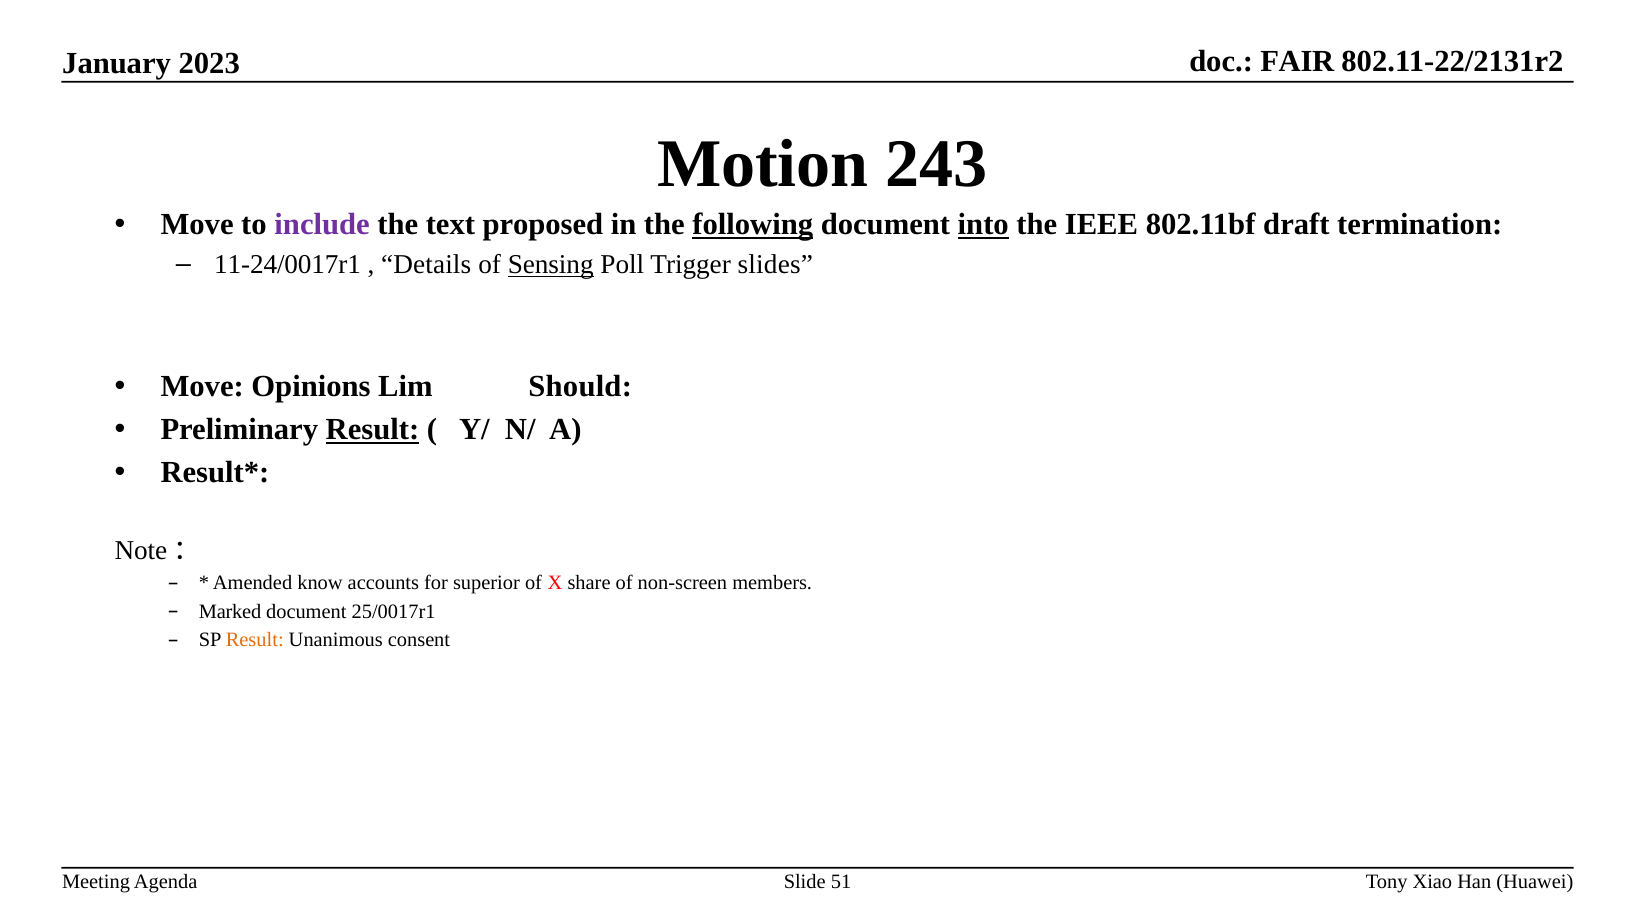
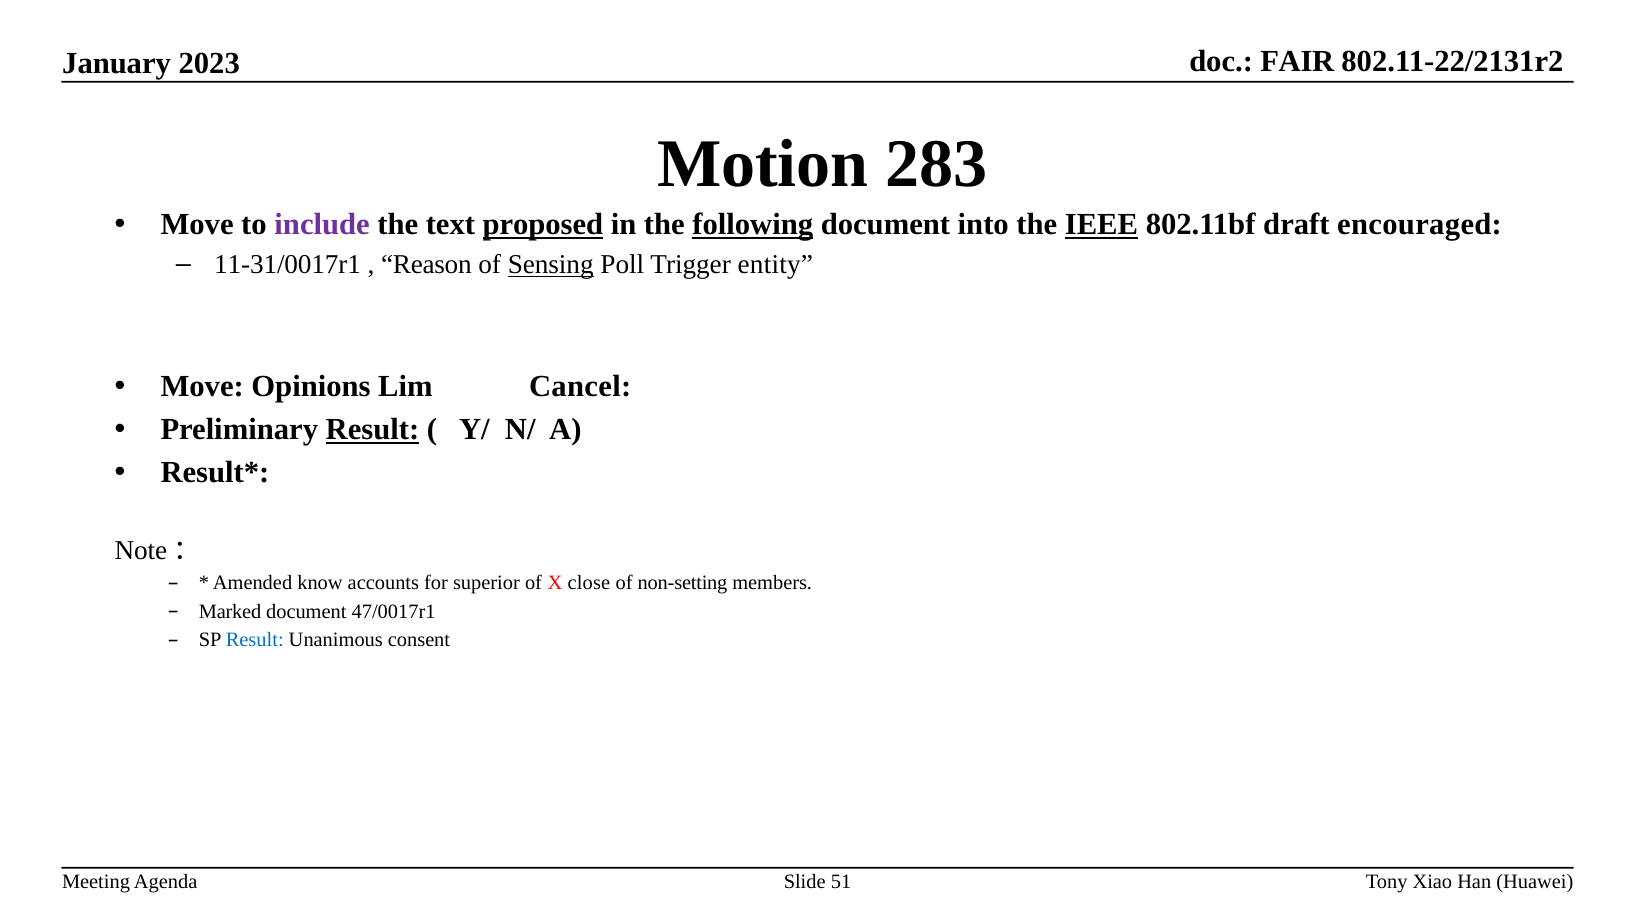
243: 243 -> 283
proposed underline: none -> present
into underline: present -> none
IEEE underline: none -> present
termination: termination -> encouraged
11-24/0017r1: 11-24/0017r1 -> 11-31/0017r1
Details: Details -> Reason
slides: slides -> entity
Should: Should -> Cancel
share: share -> close
non-screen: non-screen -> non-setting
25/0017r1: 25/0017r1 -> 47/0017r1
Result at (255, 640) colour: orange -> blue
